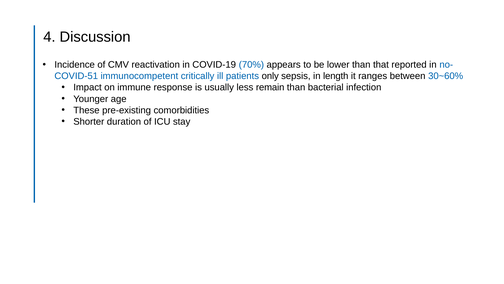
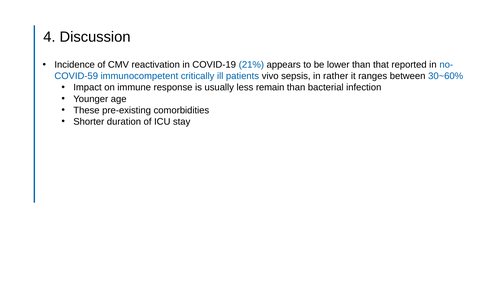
70%: 70% -> 21%
COVID-51: COVID-51 -> COVID-59
only: only -> vivo
length: length -> rather
